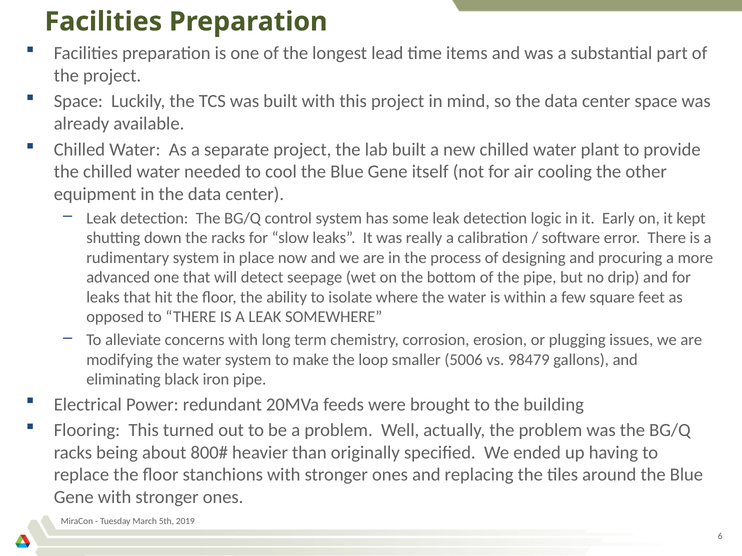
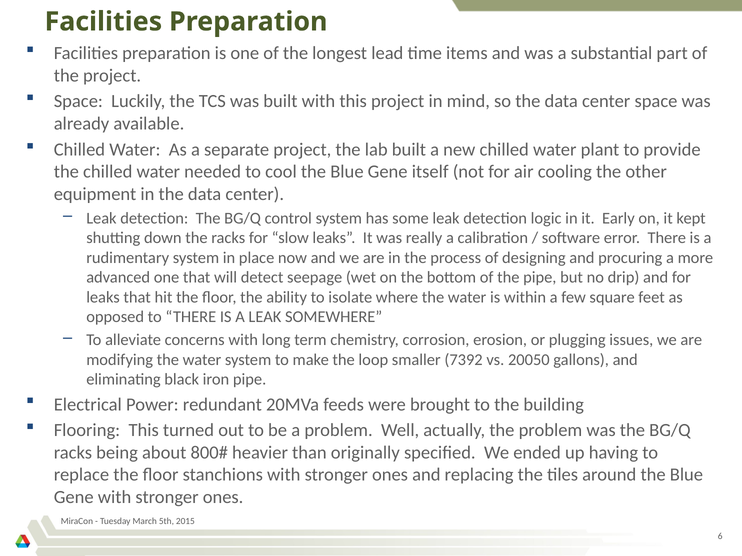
5006: 5006 -> 7392
98479: 98479 -> 20050
2019: 2019 -> 2015
